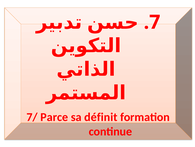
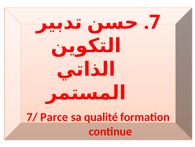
définit: définit -> qualité
